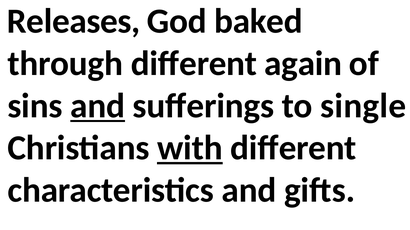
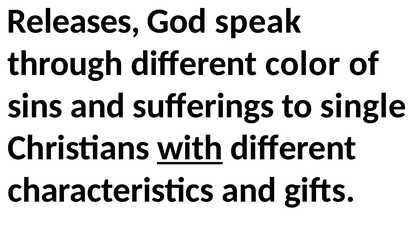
baked: baked -> speak
again: again -> color
and at (98, 106) underline: present -> none
